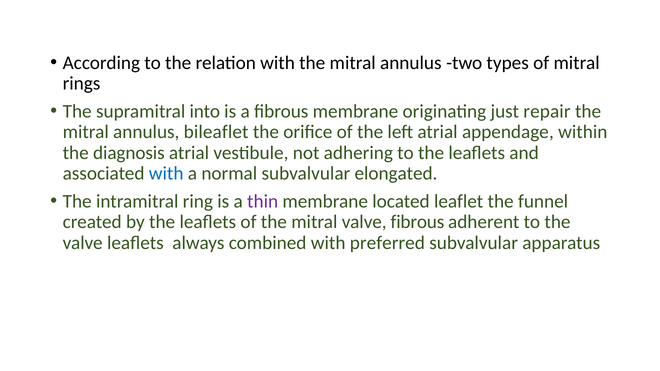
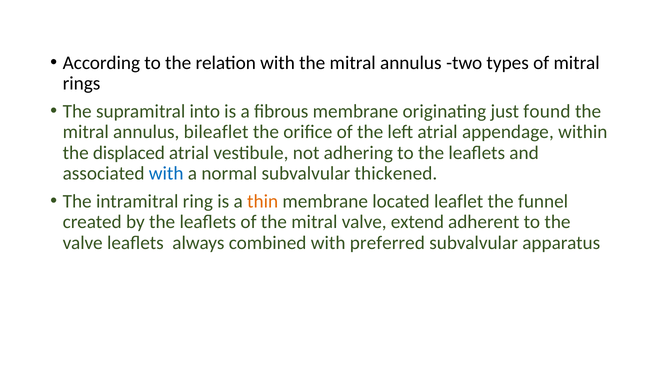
repair: repair -> found
diagnosis: diagnosis -> displaced
elongated: elongated -> thickened
thin colour: purple -> orange
valve fibrous: fibrous -> extend
